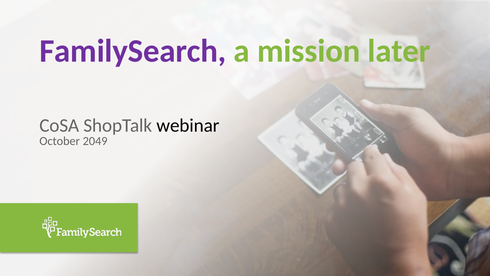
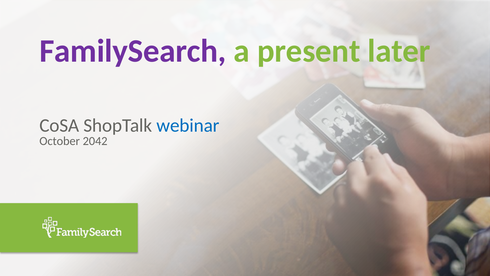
mission: mission -> present
webinar colour: black -> blue
2049: 2049 -> 2042
